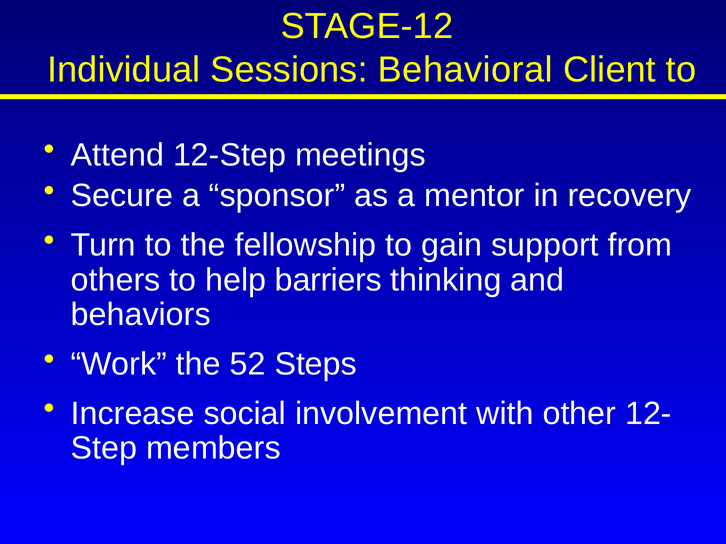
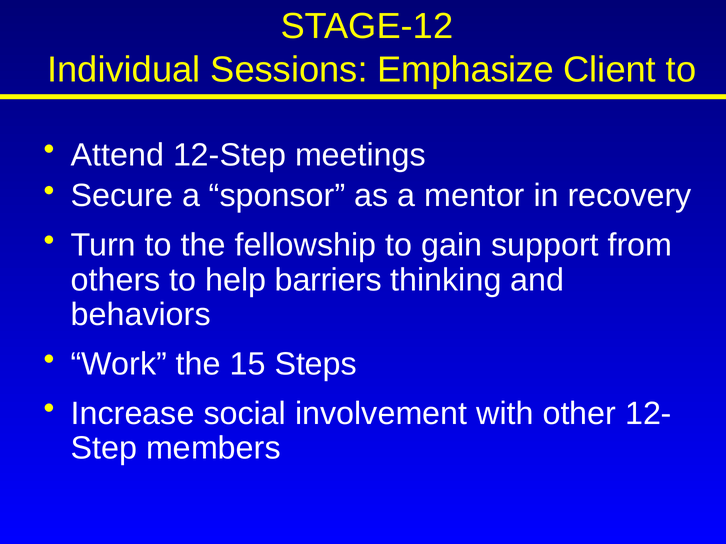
Behavioral: Behavioral -> Emphasize
52: 52 -> 15
